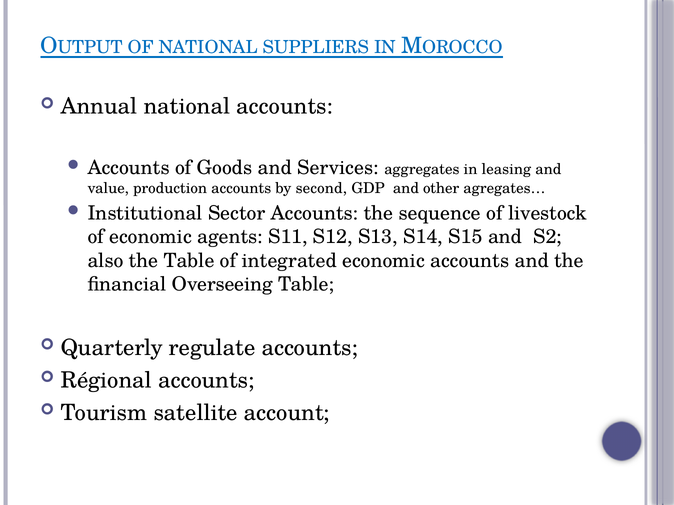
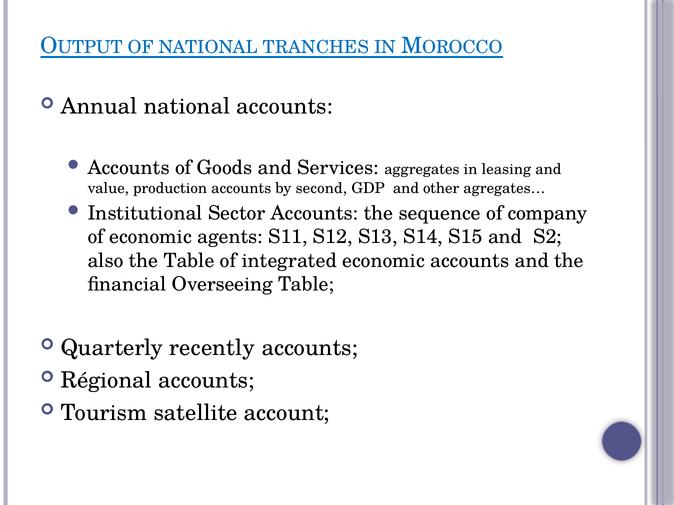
SUPPLIERS: SUPPLIERS -> TRANCHES
livestock: livestock -> company
regulate: regulate -> recently
